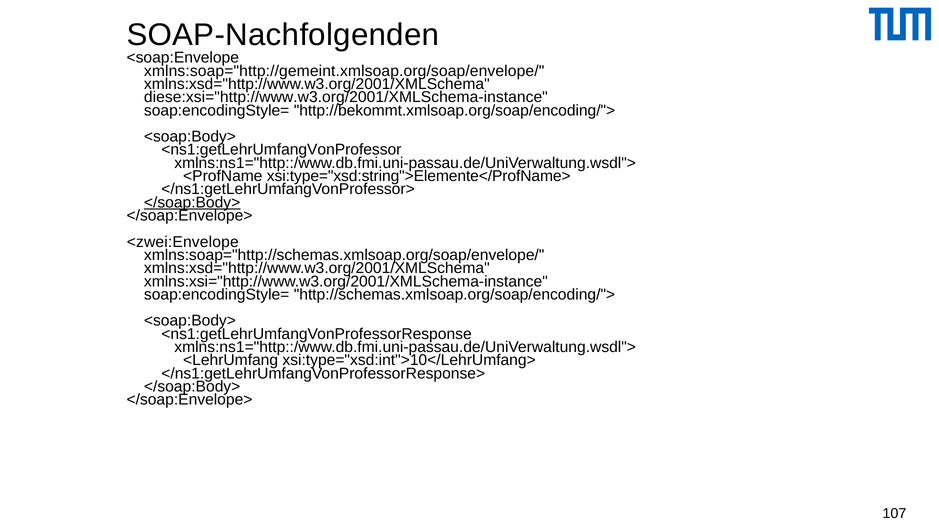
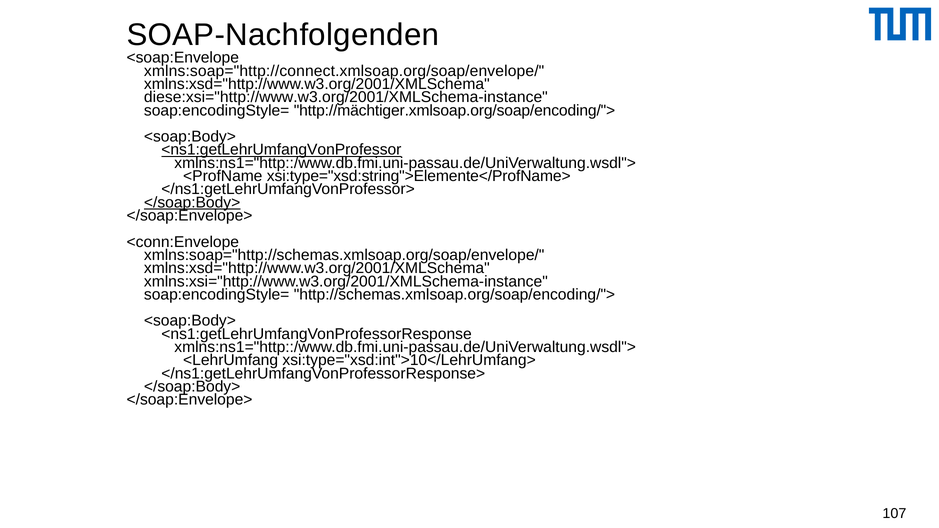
xmlns:soap="http://gemeint.xmlsoap.org/soap/envelope/: xmlns:soap="http://gemeint.xmlsoap.org/soap/envelope/ -> xmlns:soap="http://connect.xmlsoap.org/soap/envelope/
http://bekommt.xmlsoap.org/soap/encoding/">: http://bekommt.xmlsoap.org/soap/encoding/"> -> http://mächtiger.xmlsoap.org/soap/encoding/">
<ns1:getLehrUmfangVonProfessor underline: none -> present
<zwei:Envelope: <zwei:Envelope -> <conn:Envelope
